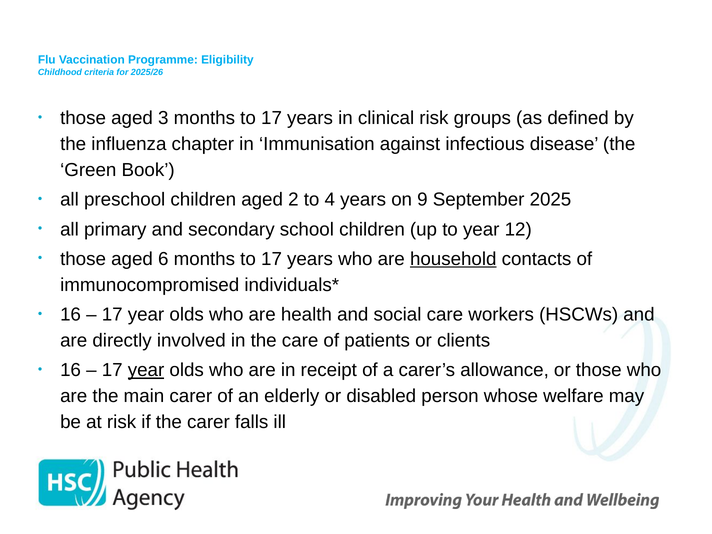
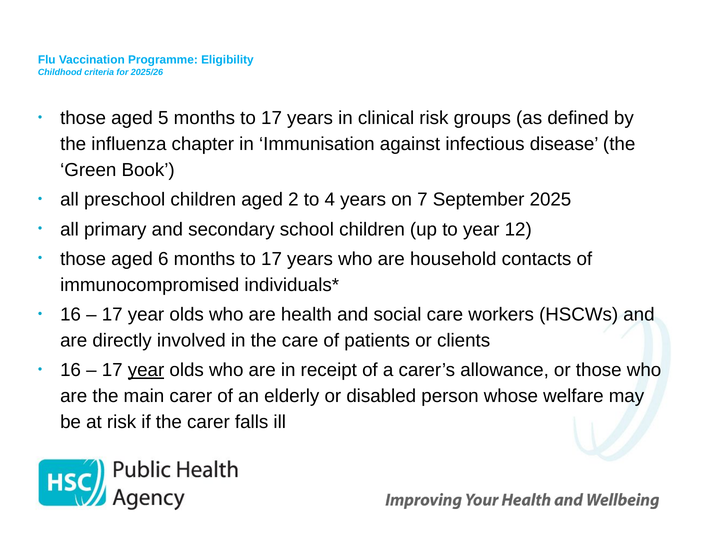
3: 3 -> 5
9: 9 -> 7
household underline: present -> none
